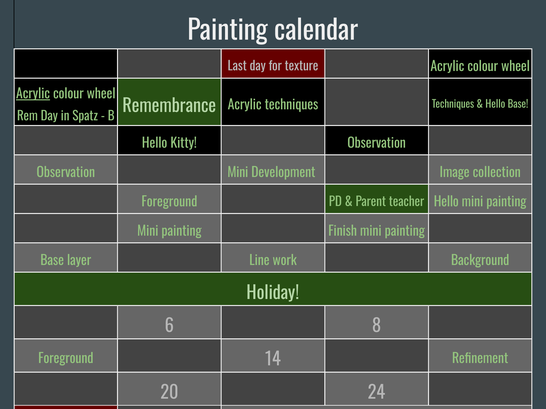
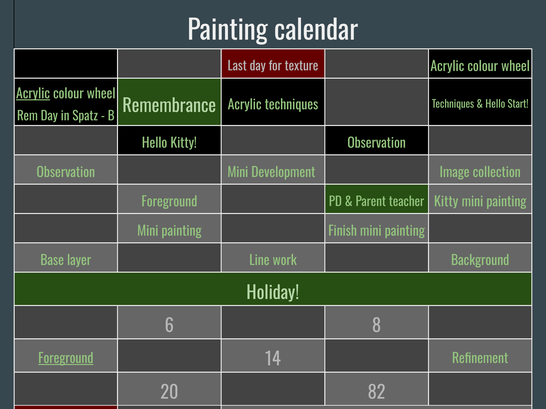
Hello Base: Base -> Start
teacher Hello: Hello -> Kitty
Foreground at (66, 359) underline: none -> present
24: 24 -> 82
